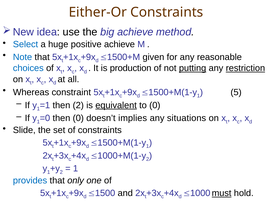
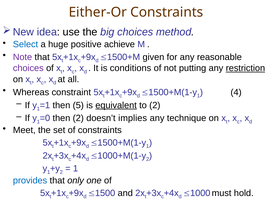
big achieve: achieve -> choices
Note colour: blue -> purple
choices at (28, 68) colour: blue -> purple
production: production -> conditions
putting underline: present -> none
5: 5 -> 4
then 2: 2 -> 5
to 0: 0 -> 2
then 0: 0 -> 2
situations: situations -> technique
Slide: Slide -> Meet
must underline: present -> none
